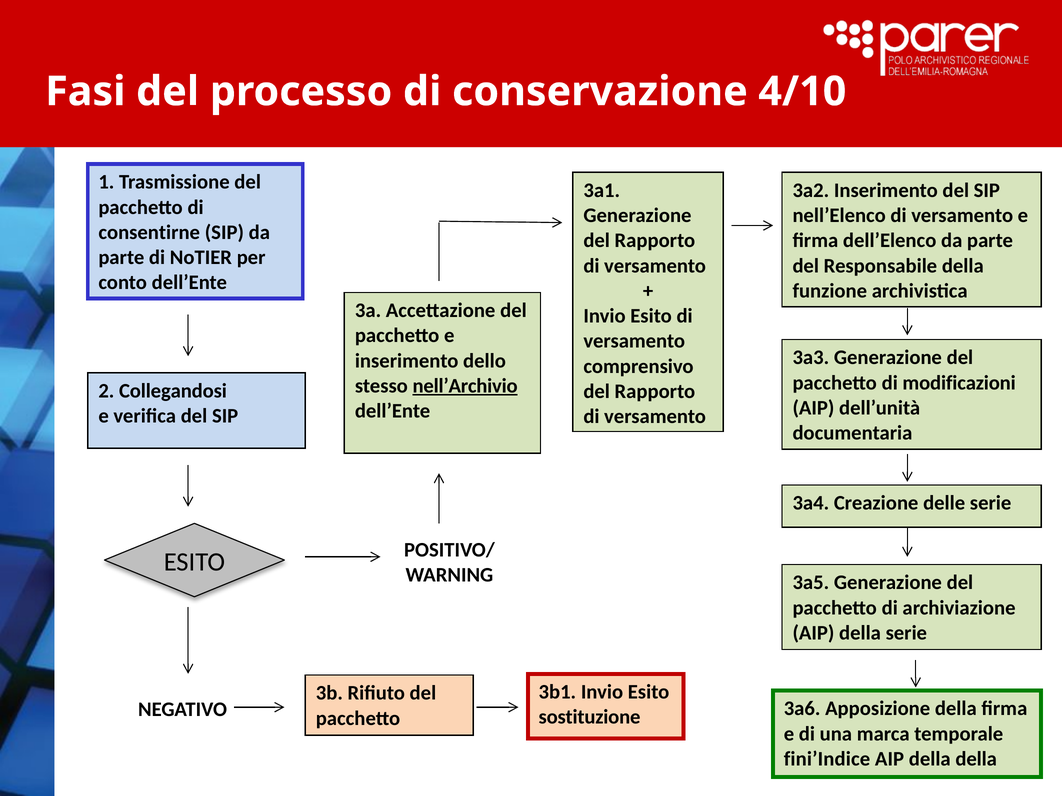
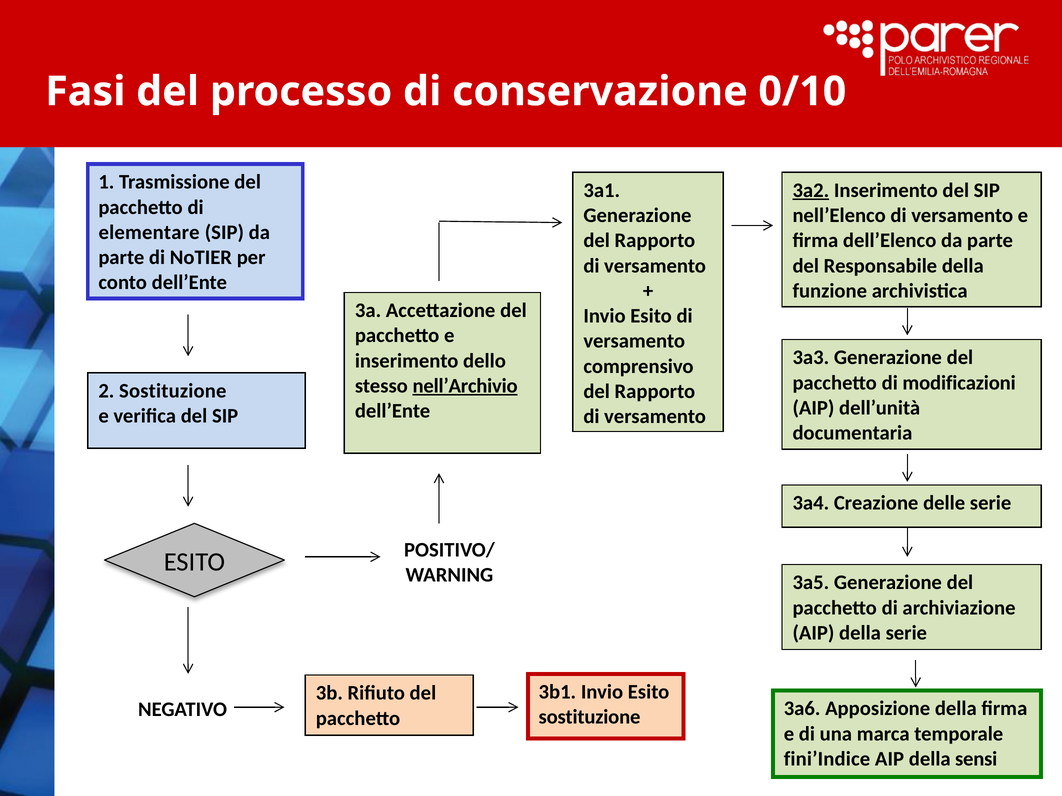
4/10: 4/10 -> 0/10
3a2 underline: none -> present
consentirne: consentirne -> elementare
2 Collegandosi: Collegandosi -> Sostituzione
della della: della -> sensi
